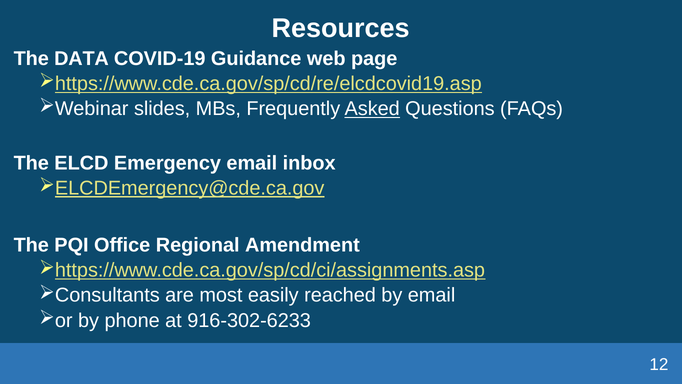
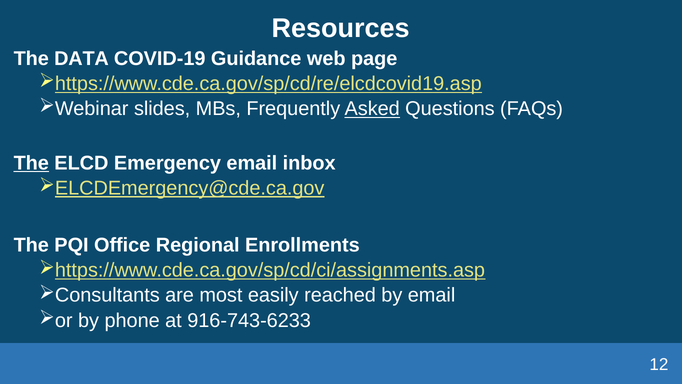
The at (31, 163) underline: none -> present
Amendment: Amendment -> Enrollments
916-302-6233: 916-302-6233 -> 916-743-6233
